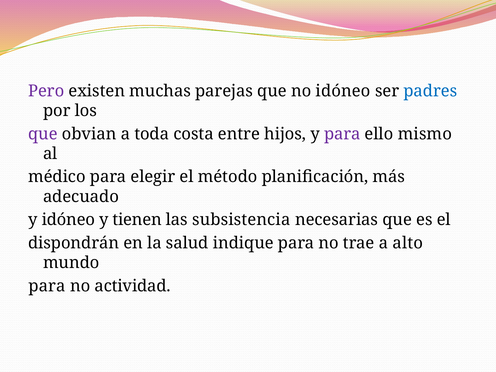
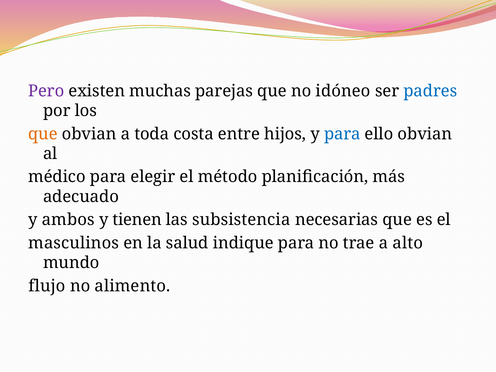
que at (43, 134) colour: purple -> orange
para at (342, 134) colour: purple -> blue
ello mismo: mismo -> obvian
y idóneo: idóneo -> ambos
dispondrán: dispondrán -> masculinos
para at (47, 286): para -> flujo
actividad: actividad -> alimento
